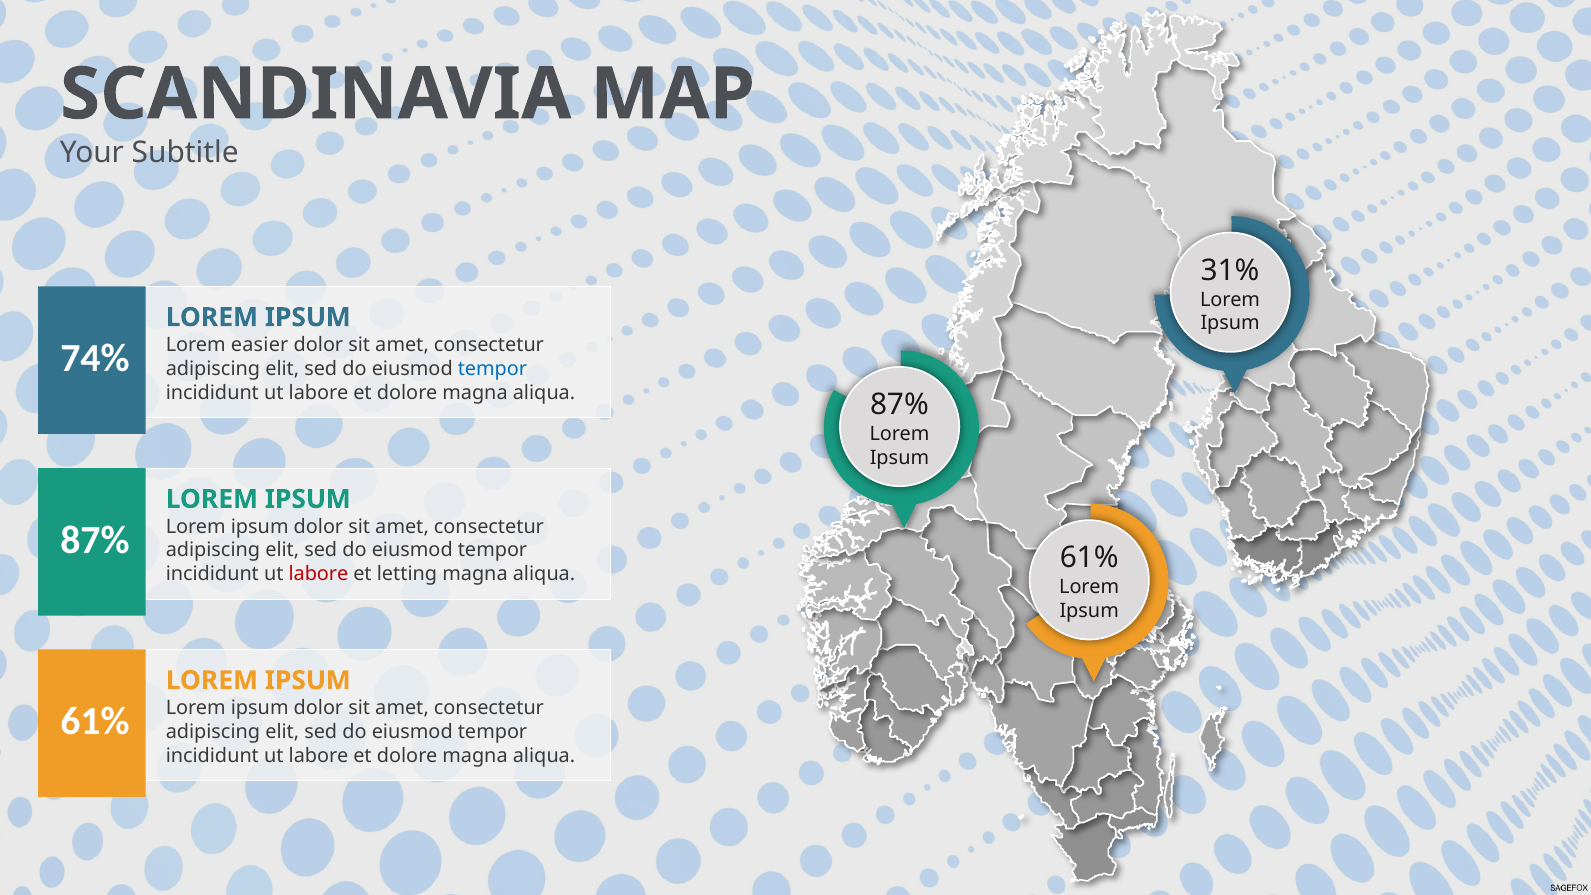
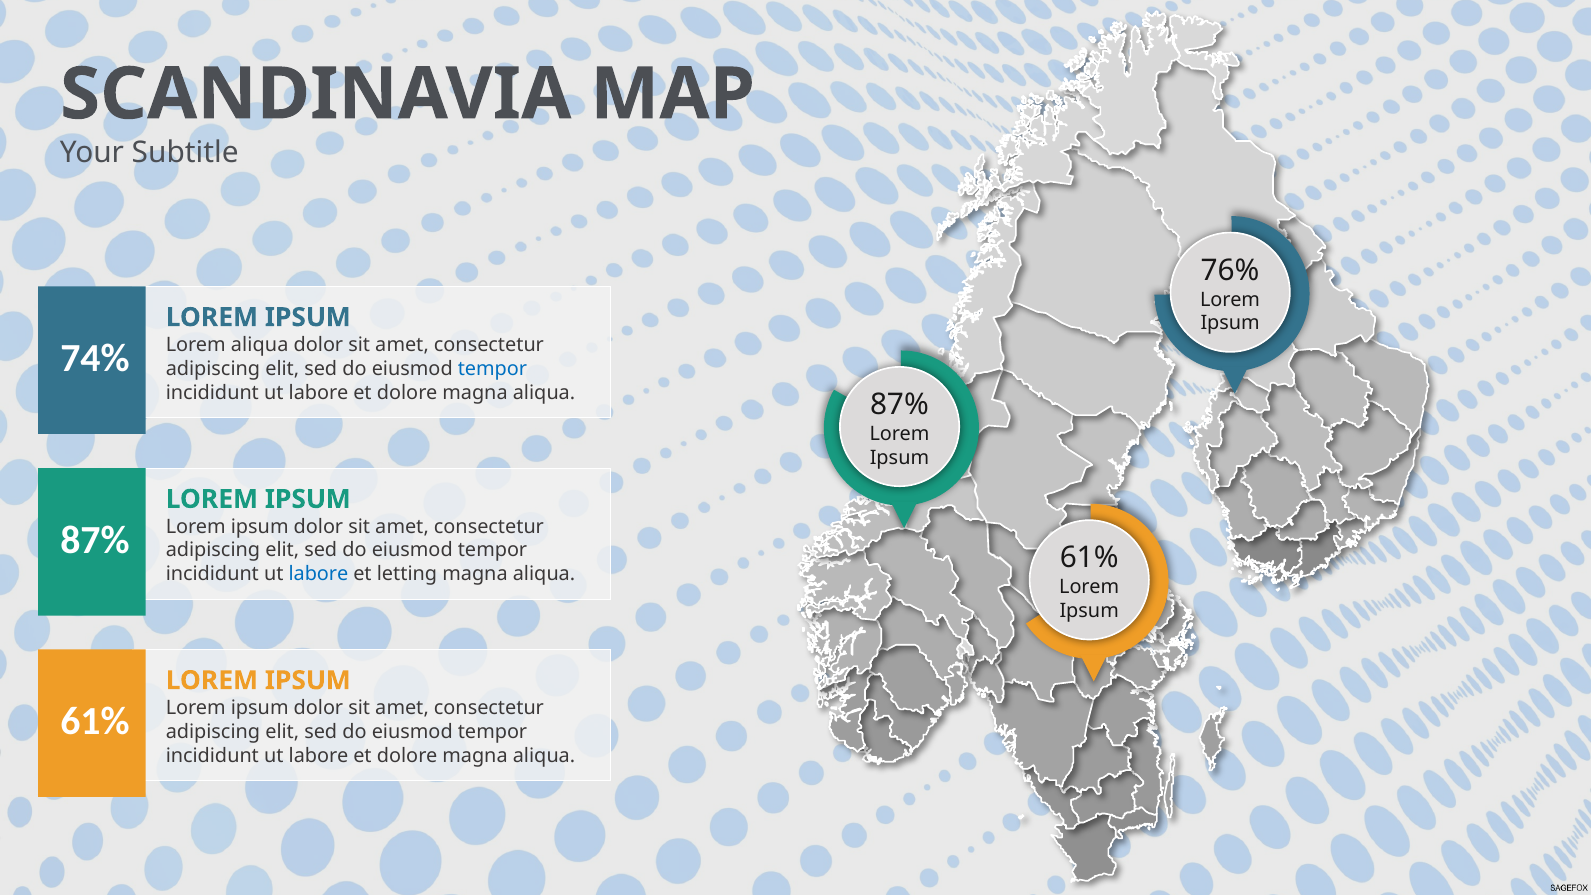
31%: 31% -> 76%
Lorem easier: easier -> aliqua
labore at (318, 574) colour: red -> blue
